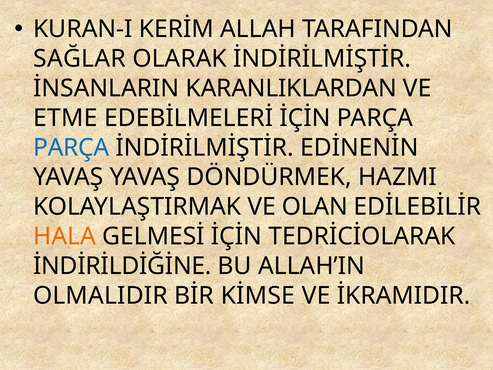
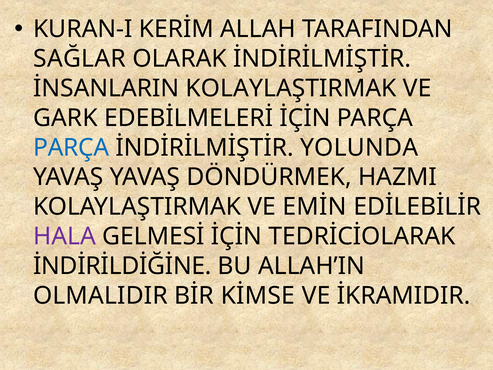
İNSANLARIN KARANLIKLARDAN: KARANLIKLARDAN -> KOLAYLAŞTIRMAK
ETME: ETME -> GARK
EDİNENİN: EDİNENİN -> YOLUNDA
OLAN: OLAN -> EMİN
HALA colour: orange -> purple
